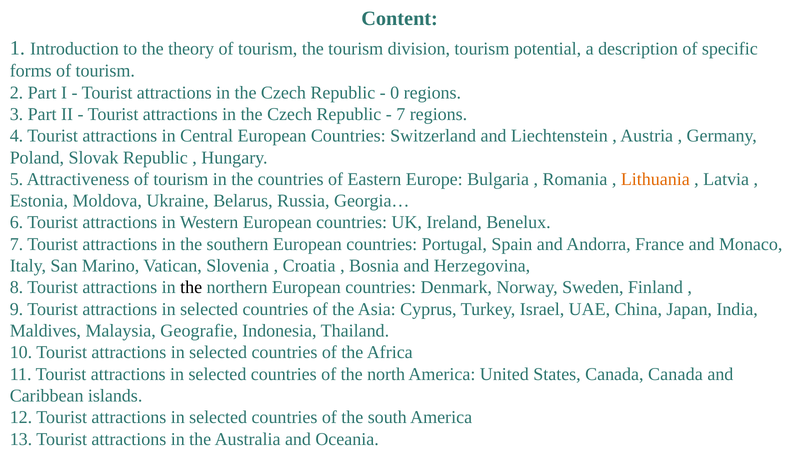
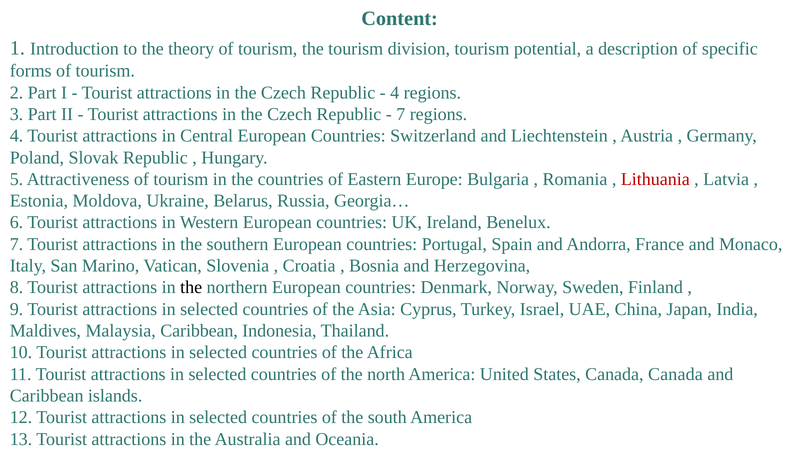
0 at (395, 93): 0 -> 4
Lithuania colour: orange -> red
Malaysia Geografie: Geografie -> Caribbean
